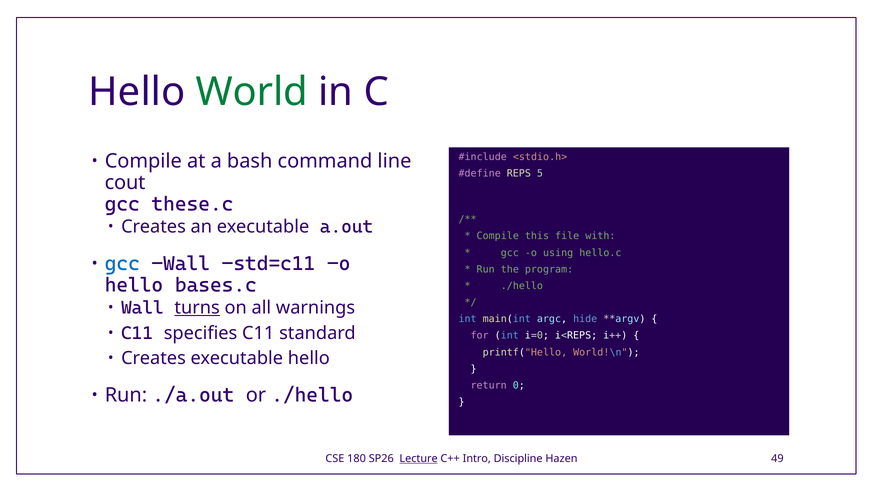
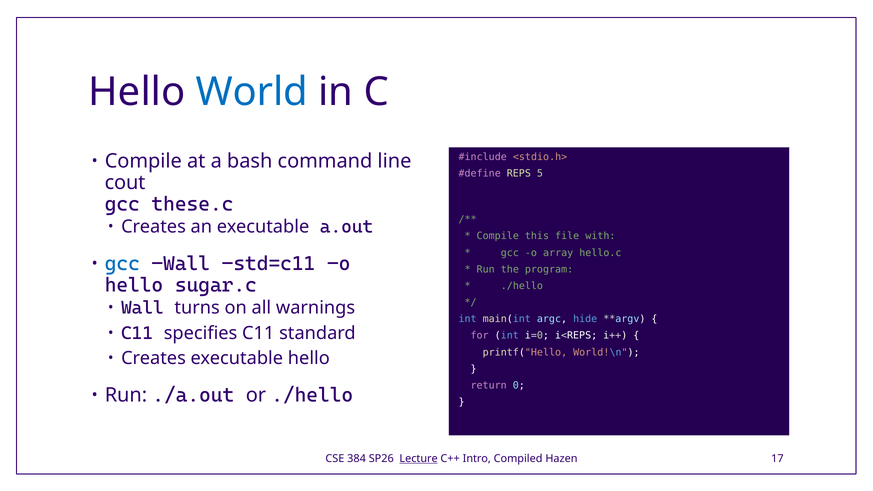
World colour: green -> blue
using: using -> array
bases.c: bases.c -> sugar.c
turns underline: present -> none
180: 180 -> 384
Discipline: Discipline -> Compiled
49: 49 -> 17
